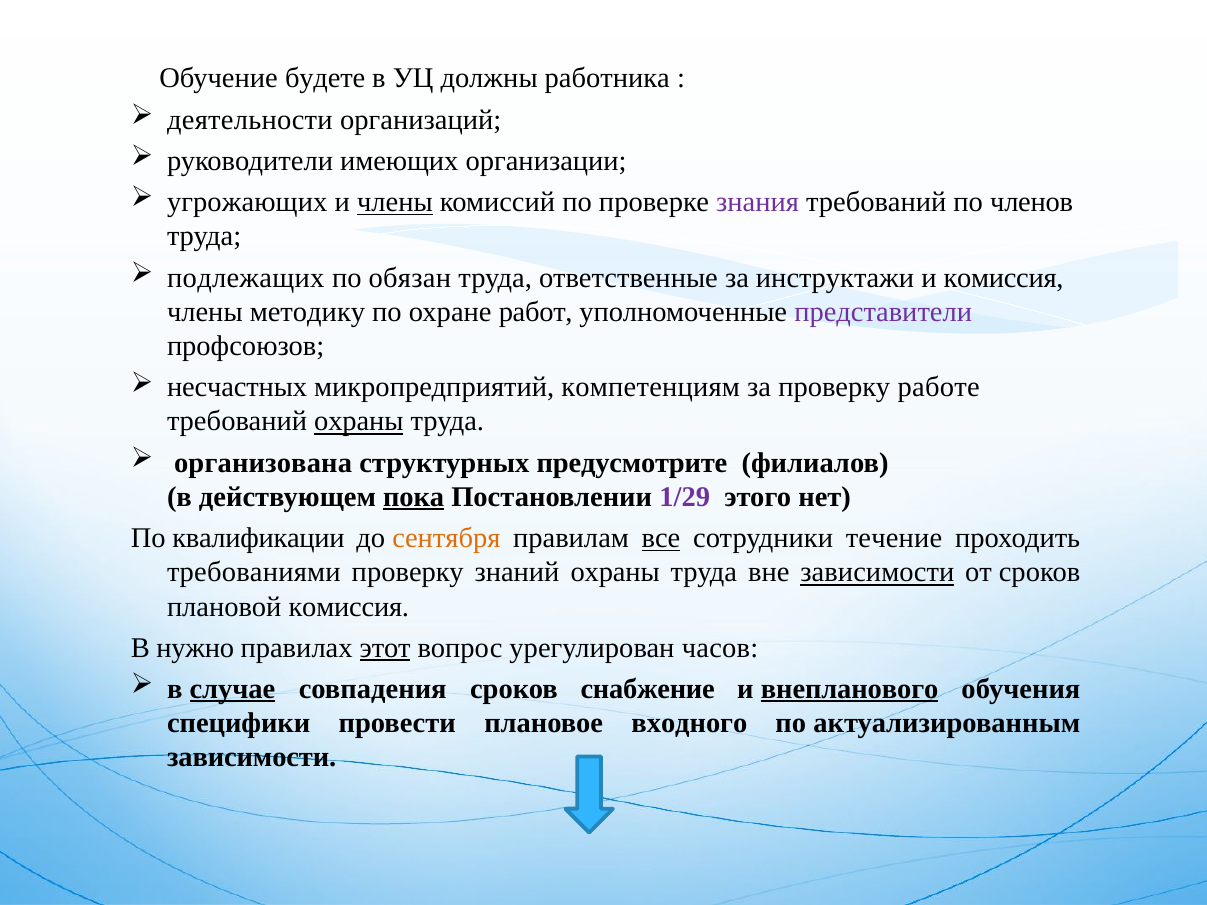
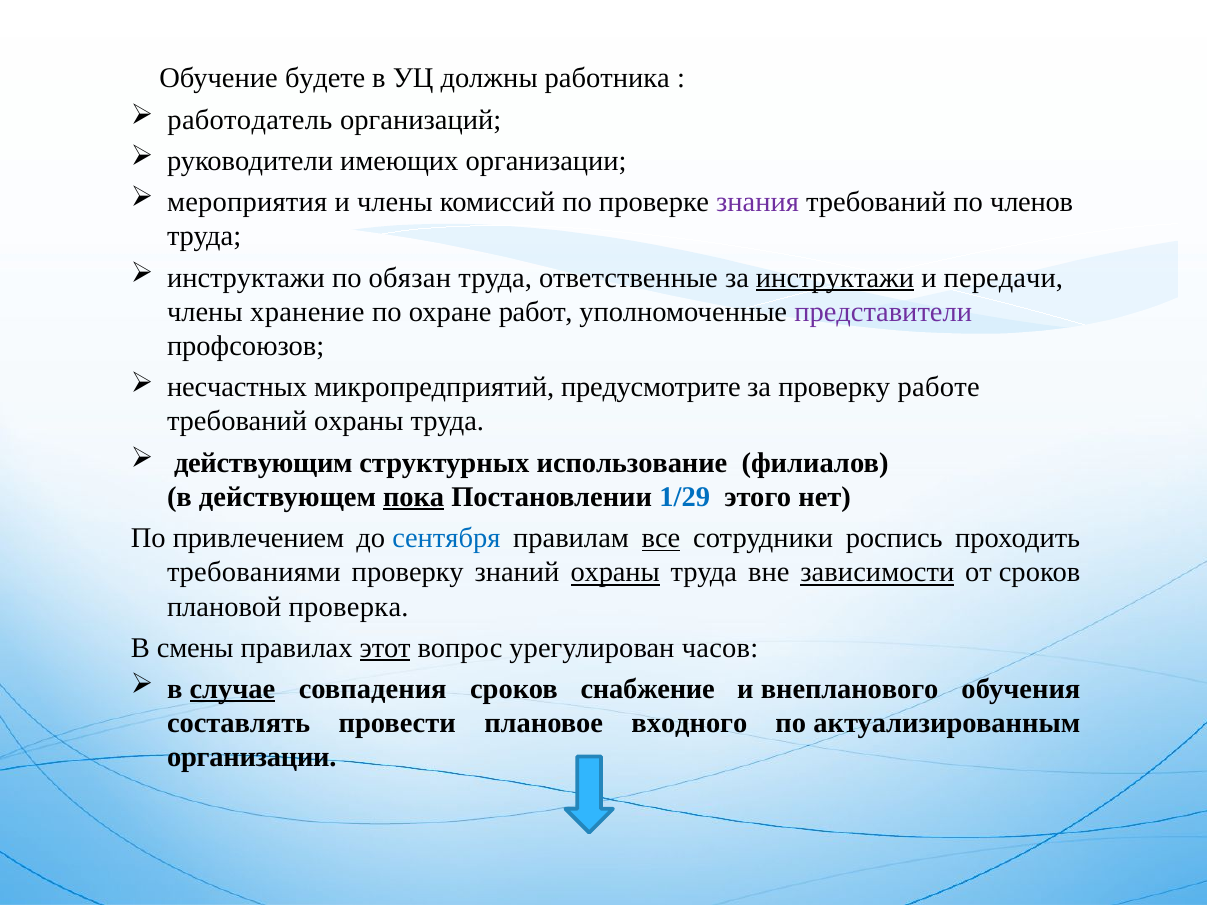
деятельности: деятельности -> работодатель
угрожающих: угрожающих -> мероприятия
члены at (395, 202) underline: present -> none
подлежащих at (246, 278): подлежащих -> инструктажи
инструктажи at (835, 278) underline: none -> present
и комиссия: комиссия -> передачи
методику: методику -> хранение
компетенциям: компетенциям -> предусмотрите
охраны at (359, 422) underline: present -> none
организована: организована -> действующим
предусмотрите: предусмотрите -> использование
1/29 colour: purple -> blue
квалификации: квалификации -> привлечением
сентября colour: orange -> blue
течение: течение -> роспись
охраны at (615, 573) underline: none -> present
плановой комиссия: комиссия -> проверка
нужно: нужно -> смены
внепланового underline: present -> none
специфики: специфики -> составлять
зависимости at (252, 758): зависимости -> организации
